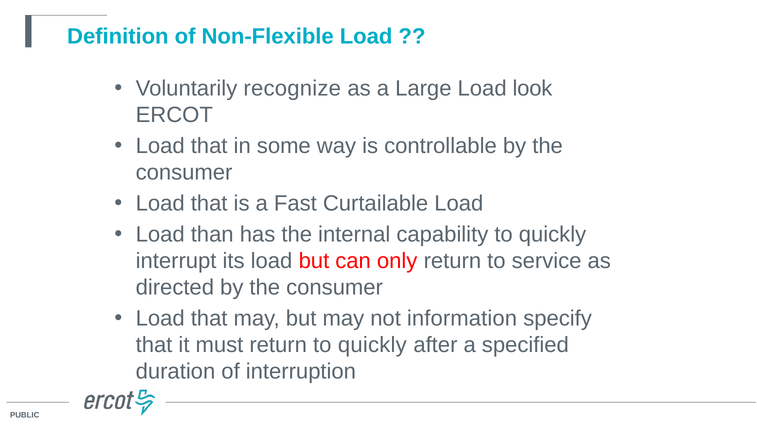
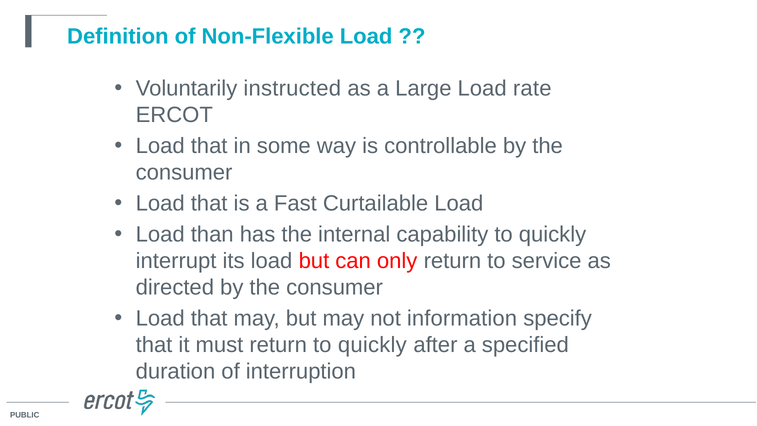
recognize: recognize -> instructed
look: look -> rate
